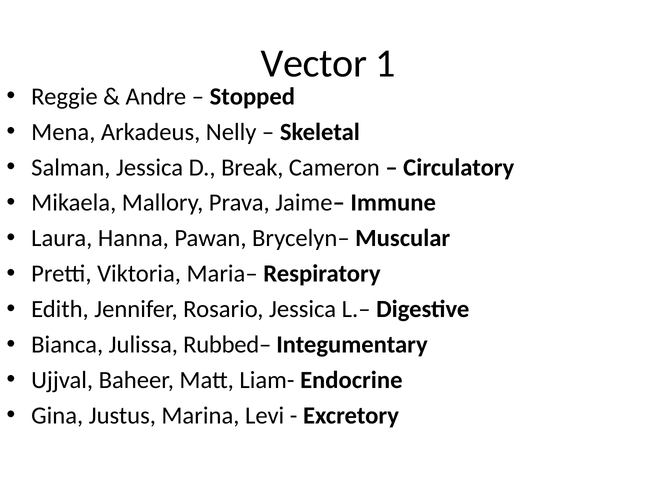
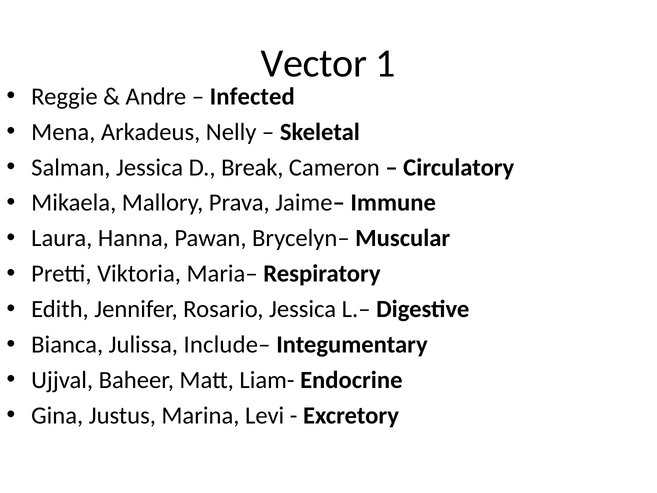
Stopped: Stopped -> Infected
Rubbed–: Rubbed– -> Include–
